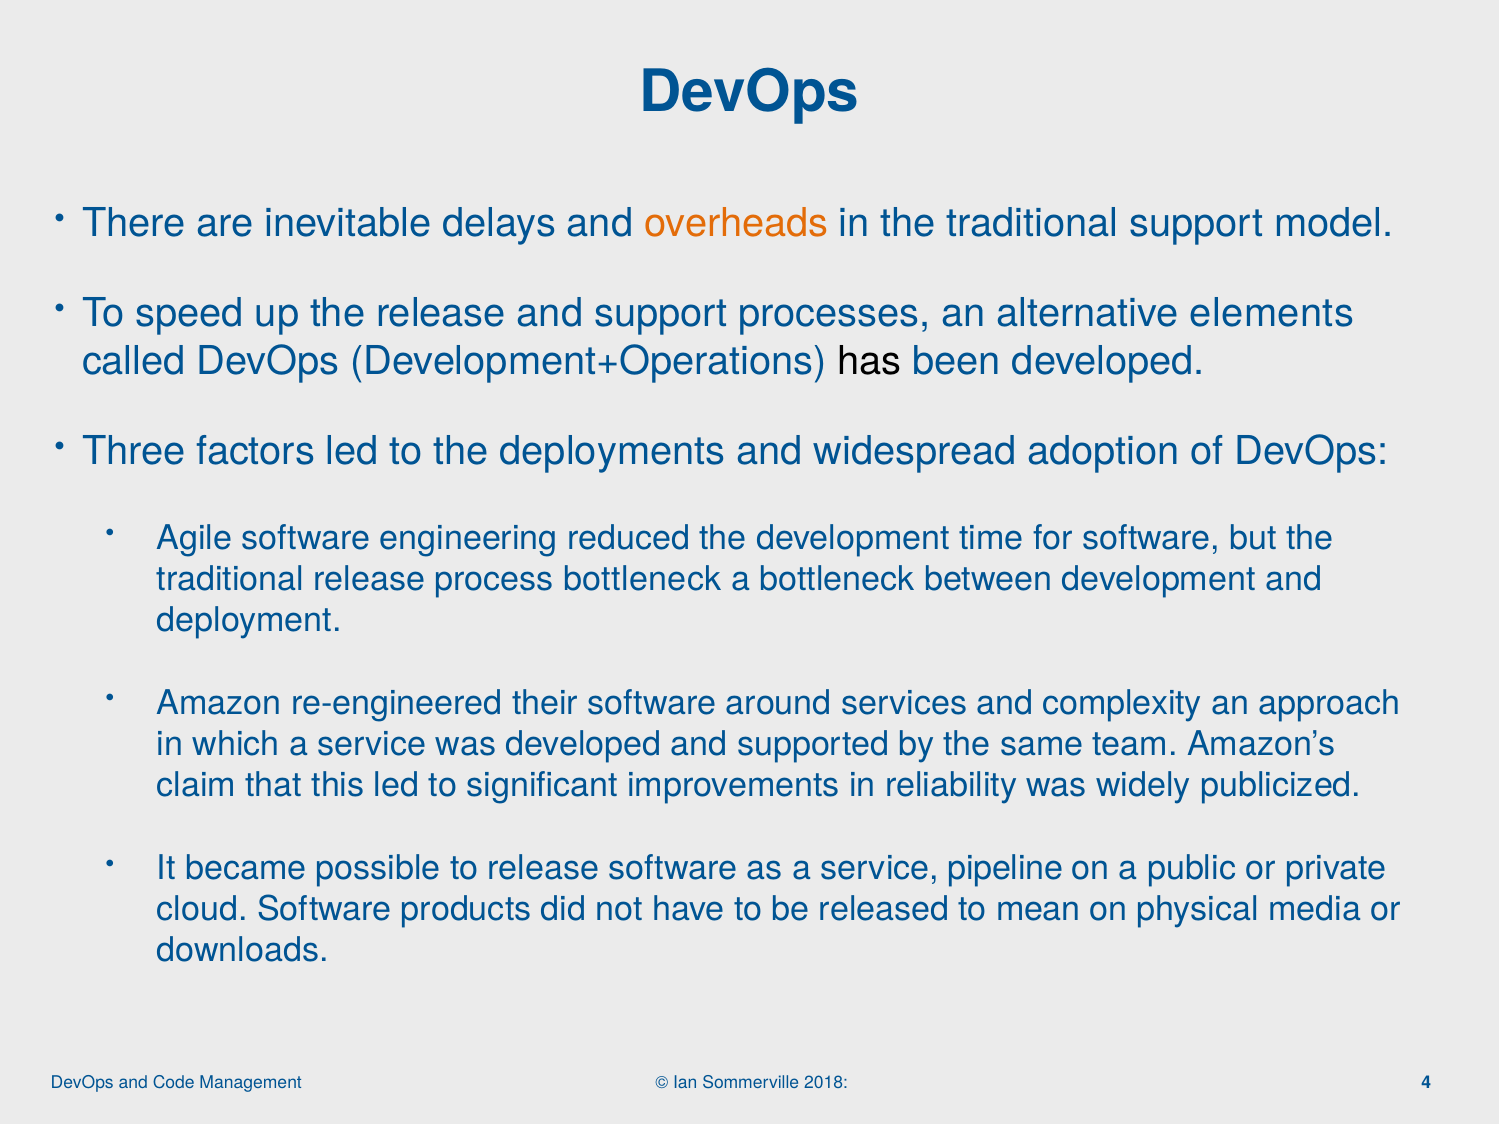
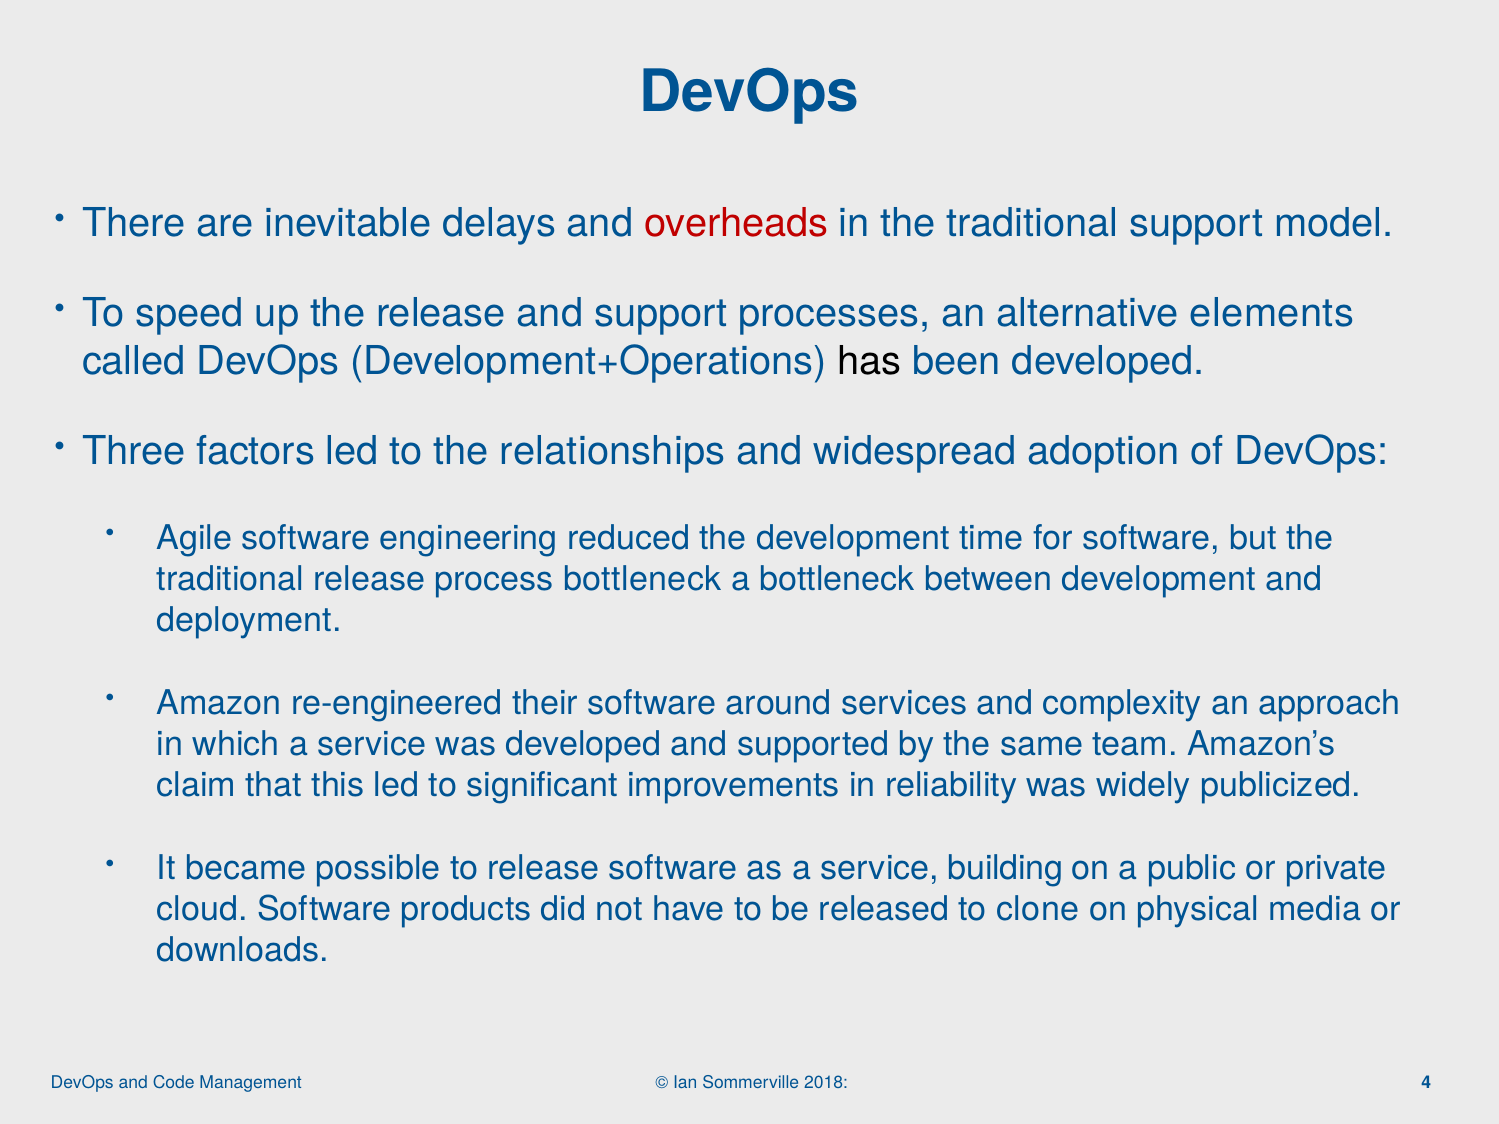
overheads colour: orange -> red
deployments: deployments -> relationships
pipeline: pipeline -> building
mean: mean -> clone
